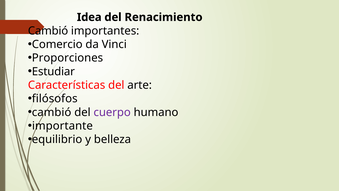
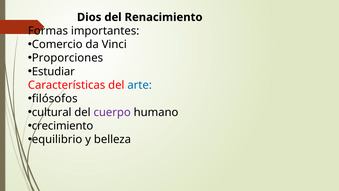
Idea: Idea -> Dios
Cambió at (48, 31): Cambió -> Formas
arte colour: black -> blue
cambió at (52, 112): cambió -> cultural
importante: importante -> crecimiento
